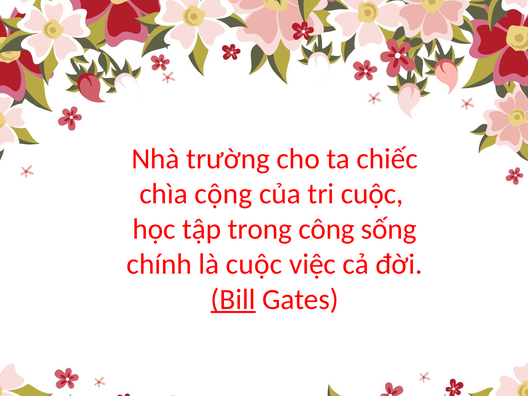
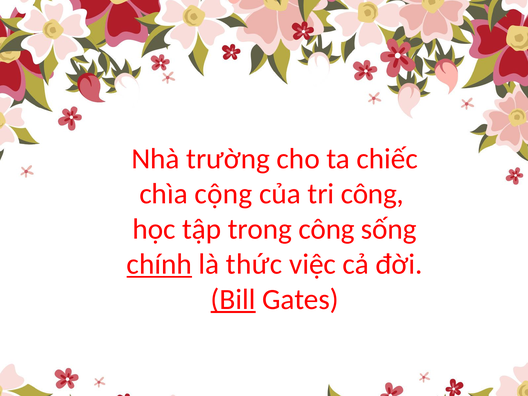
tri cuộc: cuộc -> công
chính underline: none -> present
là cuộc: cuộc -> thức
